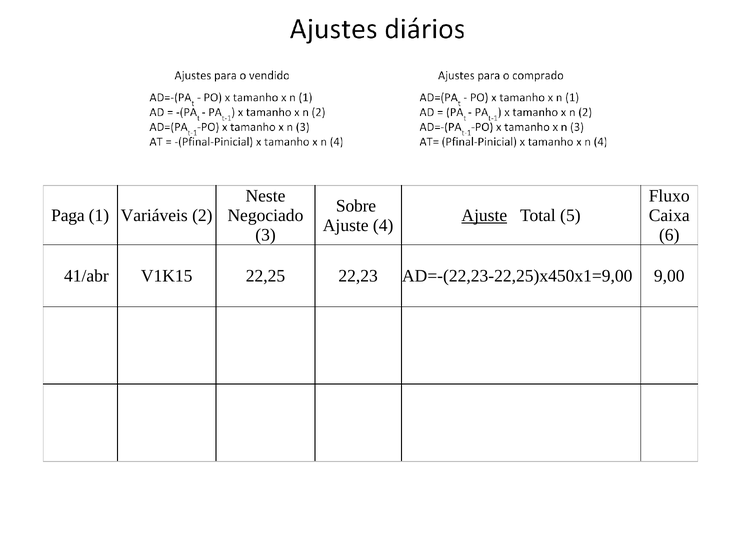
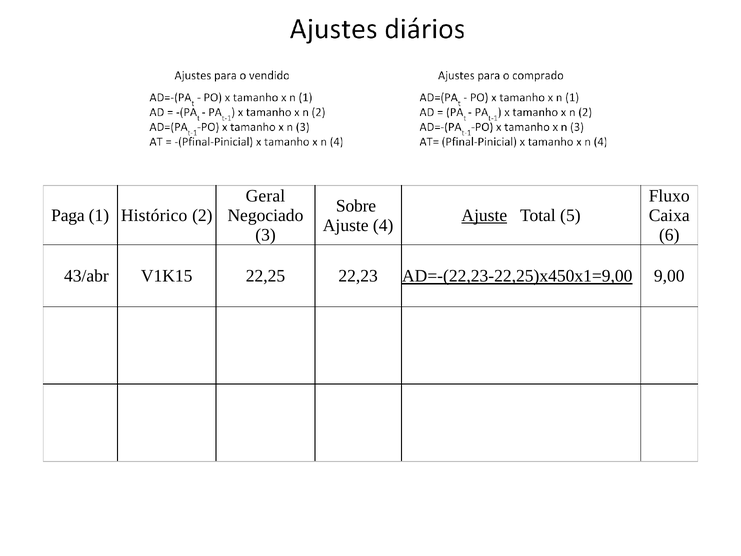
Neste: Neste -> Geral
Variáveis: Variáveis -> Histórico
41/abr: 41/abr -> 43/abr
AD=-(22,23-22,25)x450x1=9,00 underline: none -> present
